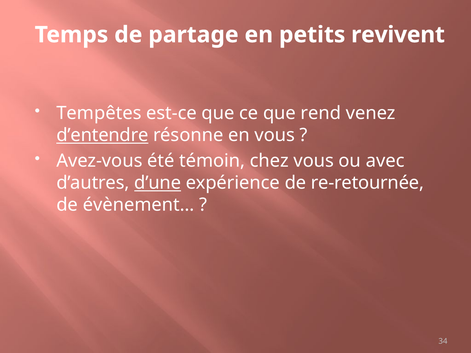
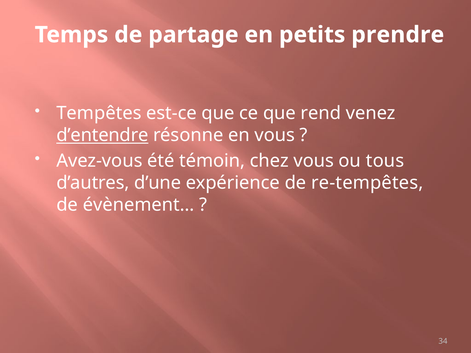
revivent: revivent -> prendre
avec: avec -> tous
d’une underline: present -> none
re-retournée: re-retournée -> re-tempêtes
